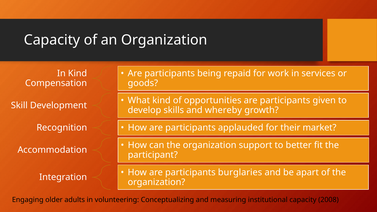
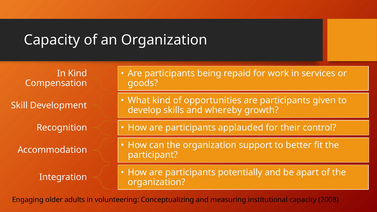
market: market -> control
burglaries: burglaries -> potentially
